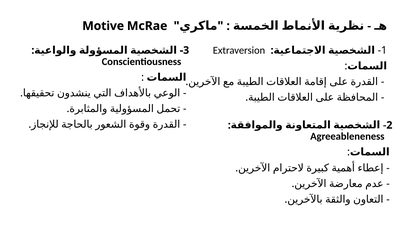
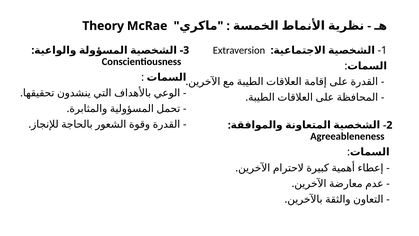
Motive: Motive -> Theory
